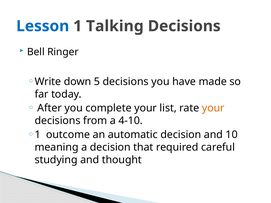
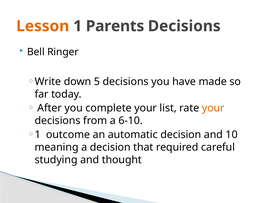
Lesson colour: blue -> orange
Talking: Talking -> Parents
4-10: 4-10 -> 6-10
